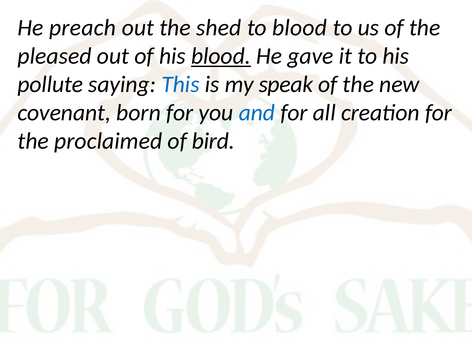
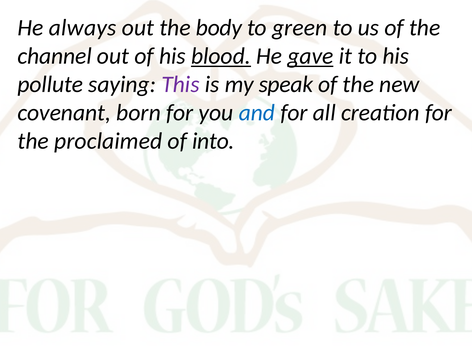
preach: preach -> always
shed: shed -> body
to blood: blood -> green
pleased: pleased -> channel
gave underline: none -> present
This colour: blue -> purple
bird: bird -> into
